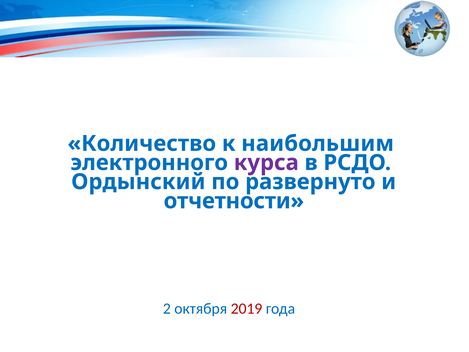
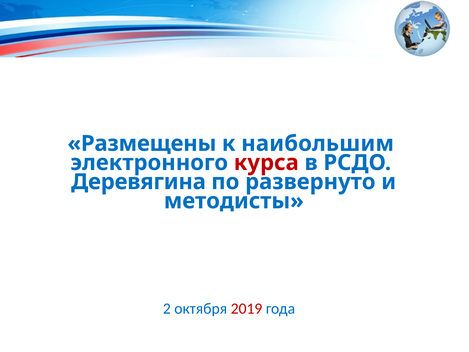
Количество: Количество -> Размещены
курса colour: purple -> red
Ордынский: Ордынский -> Деревягина
отчетности: отчетности -> методисты
